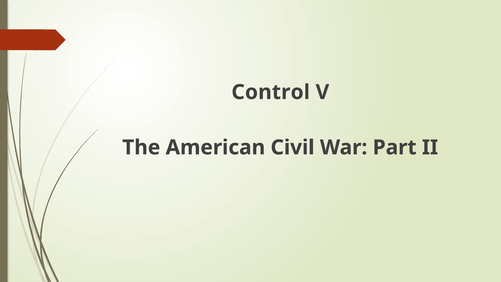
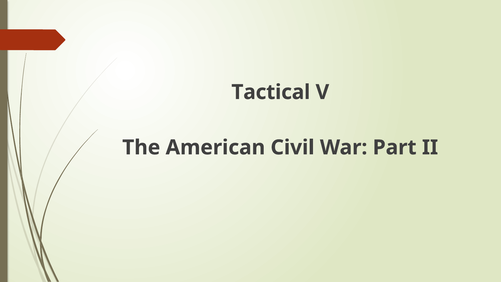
Control: Control -> Tactical
